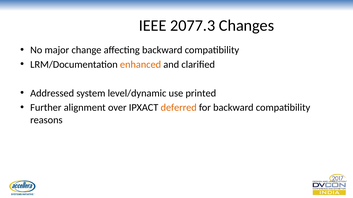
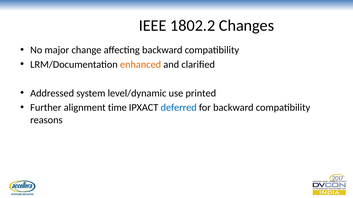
2077.3: 2077.3 -> 1802.2
over: over -> time
deferred colour: orange -> blue
